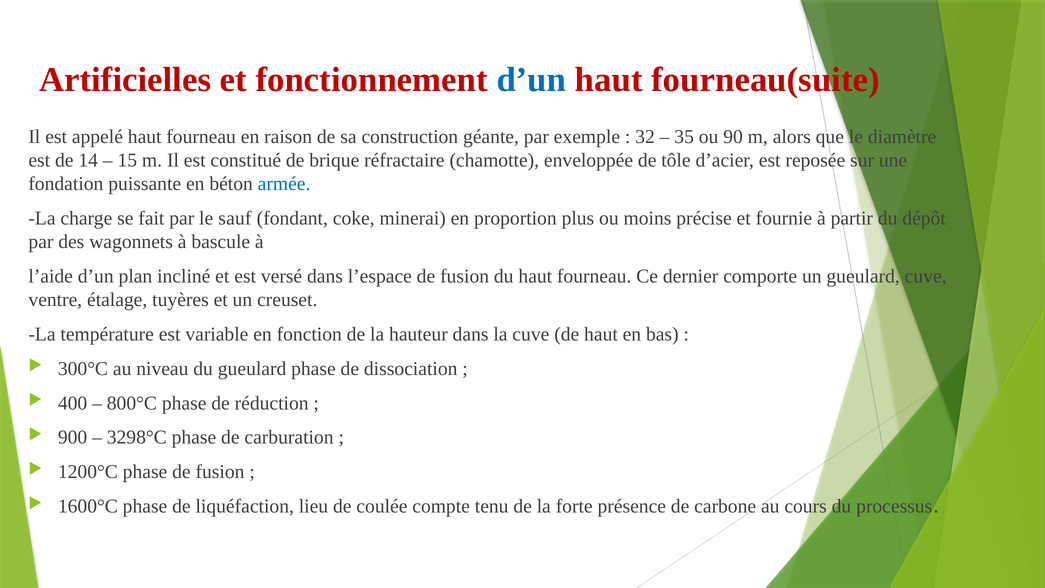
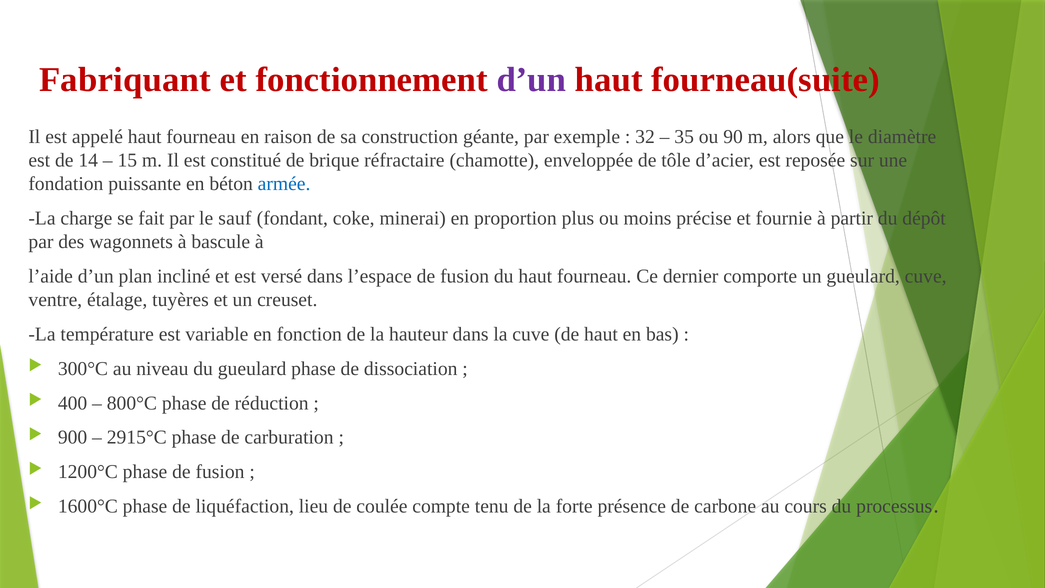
Artificielles: Artificielles -> Fabriquant
d’un at (531, 79) colour: blue -> purple
3298°C: 3298°C -> 2915°C
